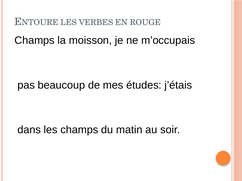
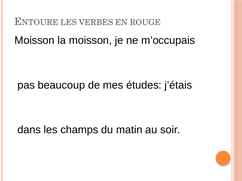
Champs at (35, 41): Champs -> Moisson
